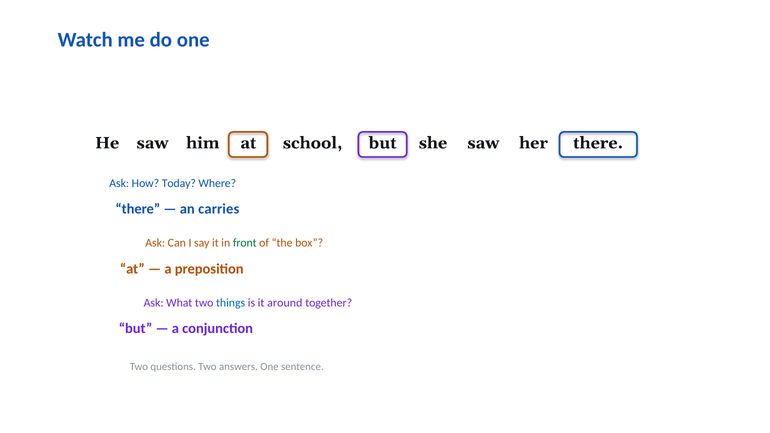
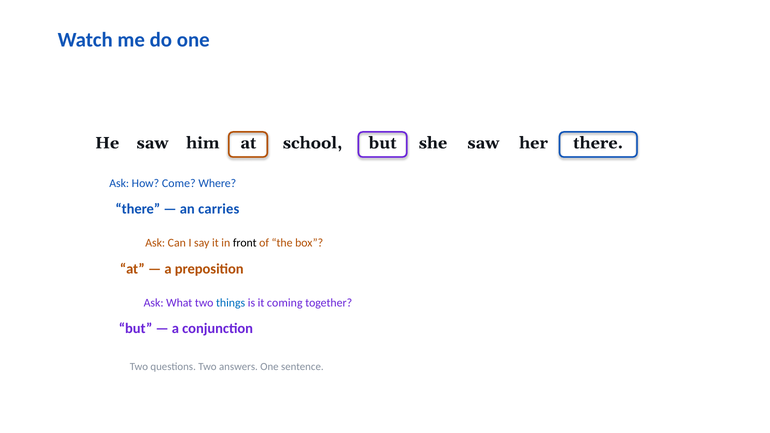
Today: Today -> Come
front colour: green -> black
around: around -> coming
